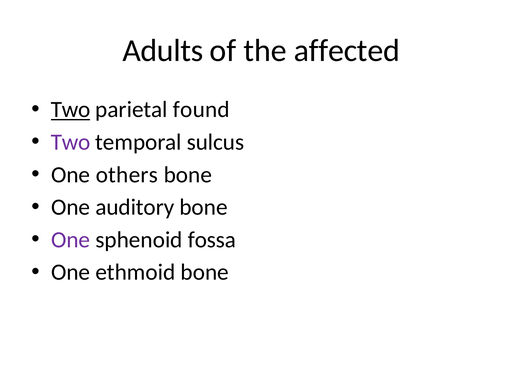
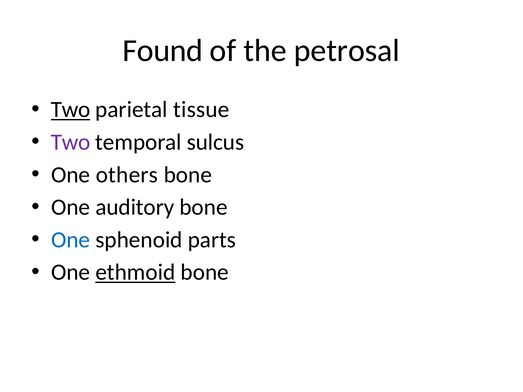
Adults: Adults -> Found
affected: affected -> petrosal
found: found -> tissue
One at (71, 240) colour: purple -> blue
fossa: fossa -> parts
ethmoid underline: none -> present
